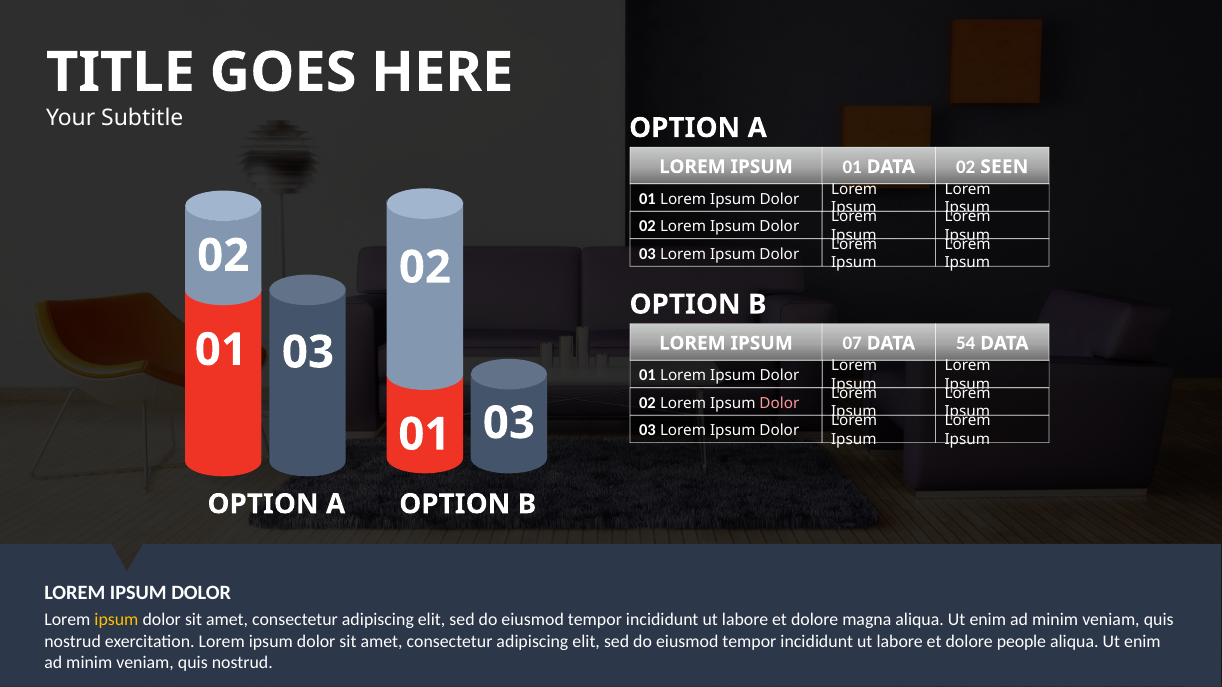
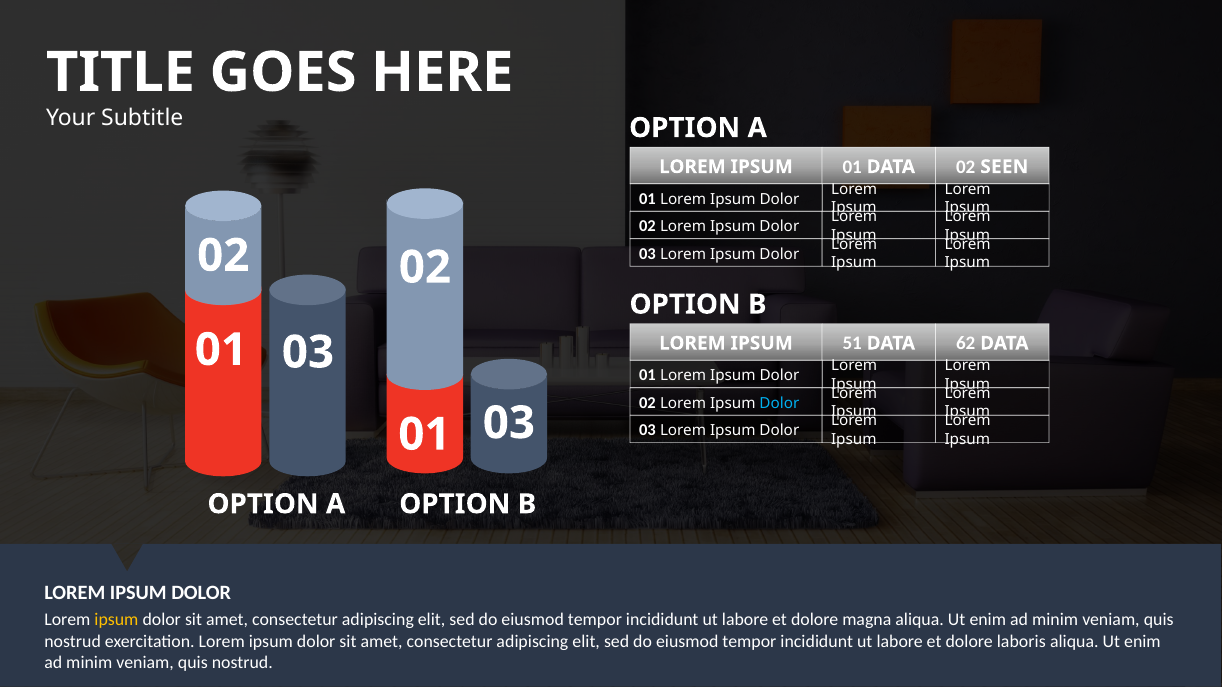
07: 07 -> 51
54: 54 -> 62
Dolor at (779, 403) colour: pink -> light blue
people: people -> laboris
